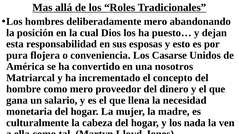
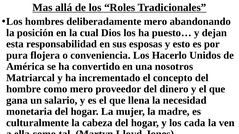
Casarse: Casarse -> Hacerlo
nada: nada -> cada
